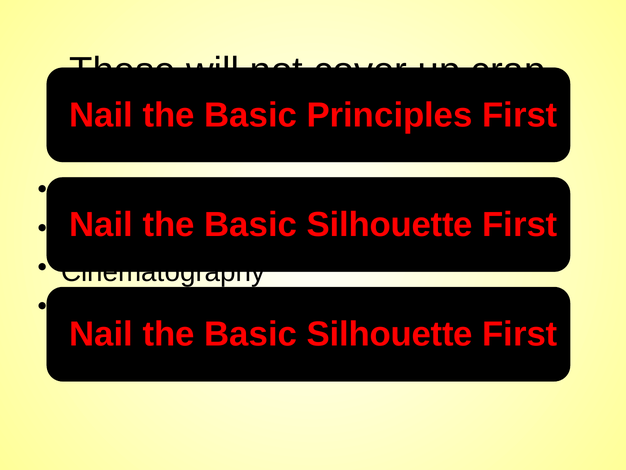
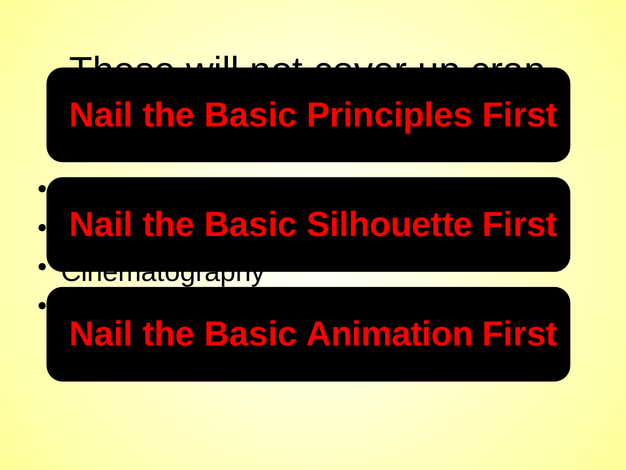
Silhouette at (390, 334): Silhouette -> Animation
